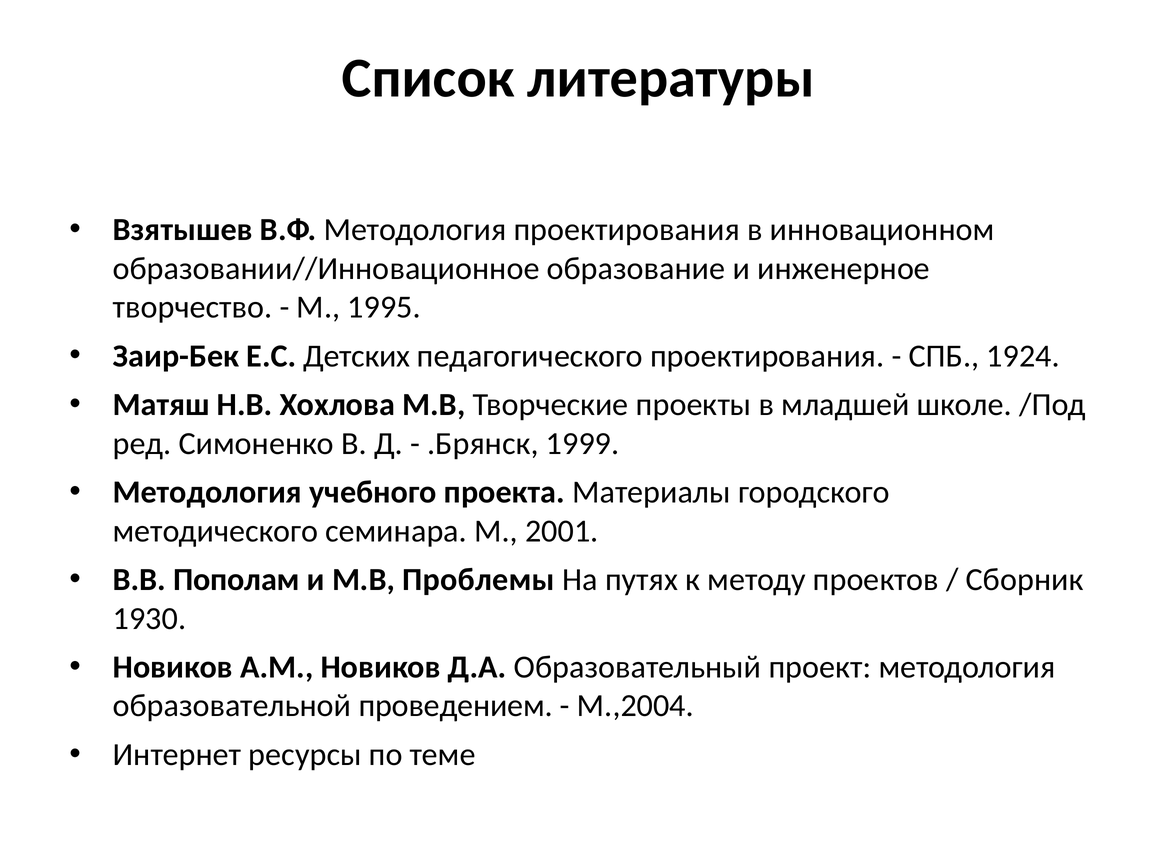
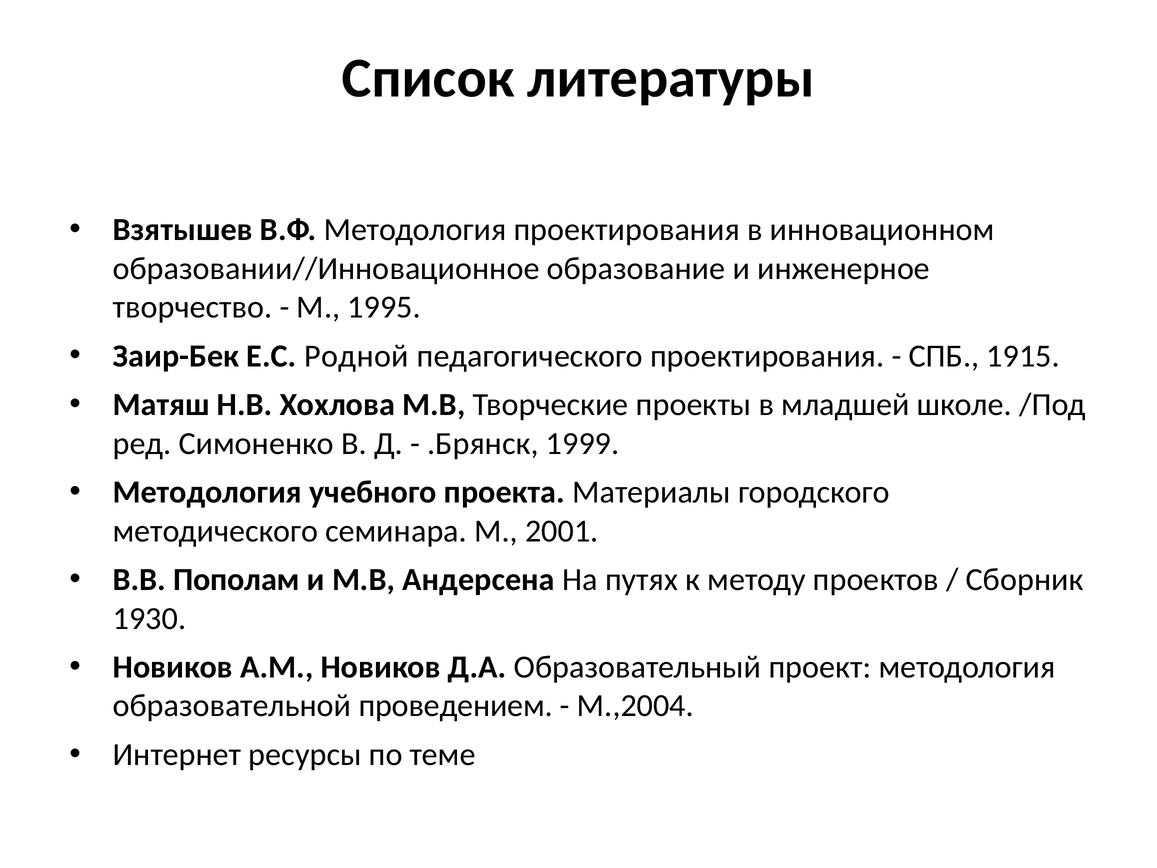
Детских: Детских -> Родной
1924: 1924 -> 1915
Проблемы: Проблемы -> Андерсена
